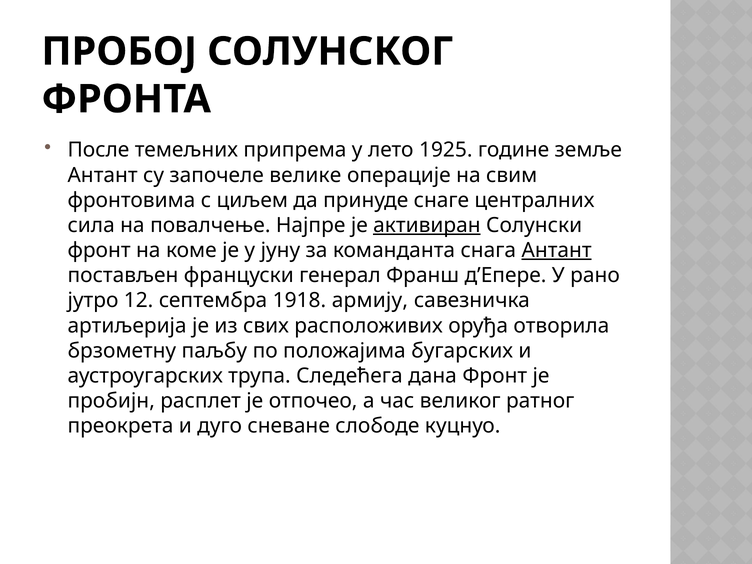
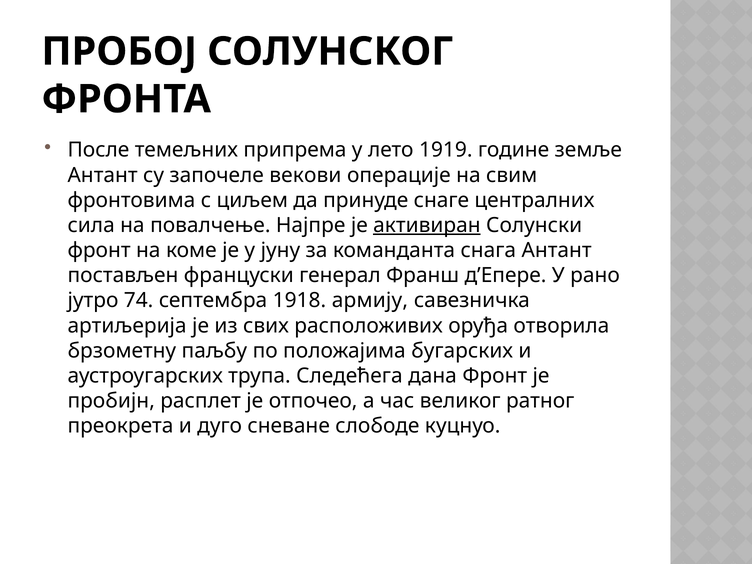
1925: 1925 -> 1919
велике: велике -> векови
Антант at (557, 250) underline: present -> none
12: 12 -> 74
